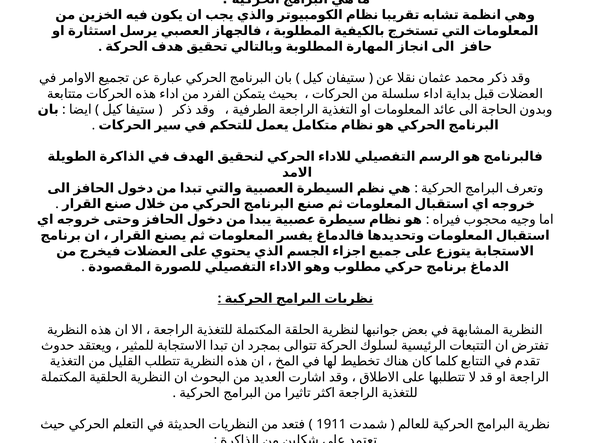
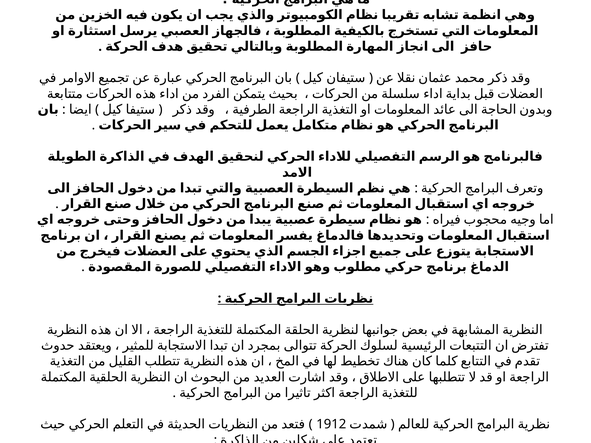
1911: 1911 -> 1912
